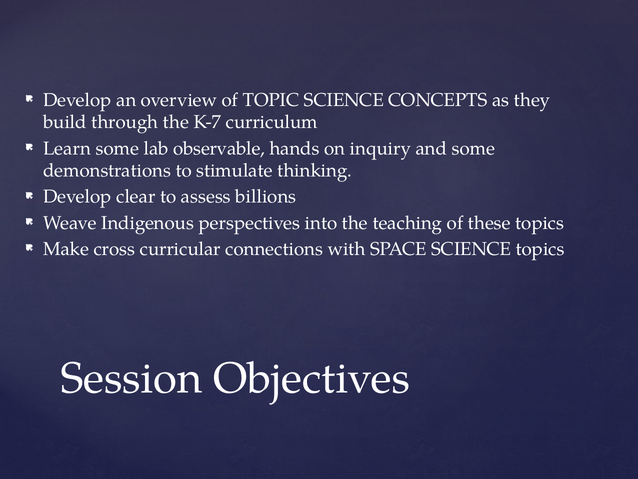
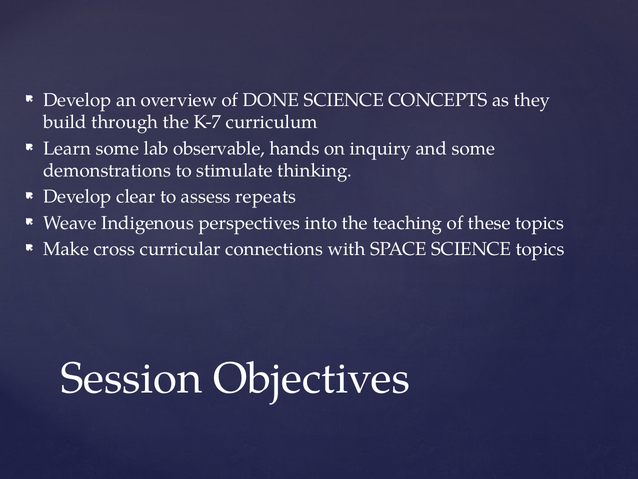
TOPIC: TOPIC -> DONE
billions: billions -> repeats
